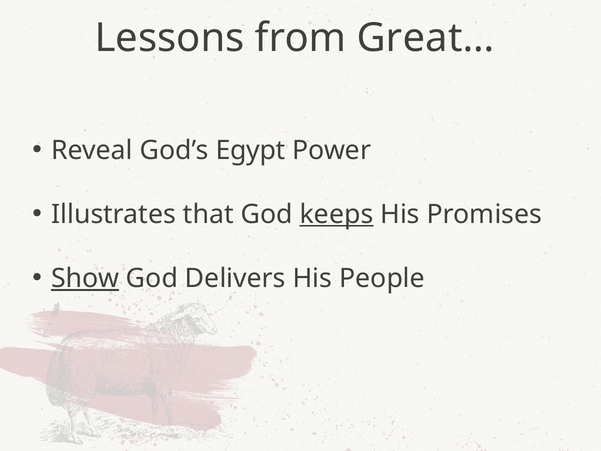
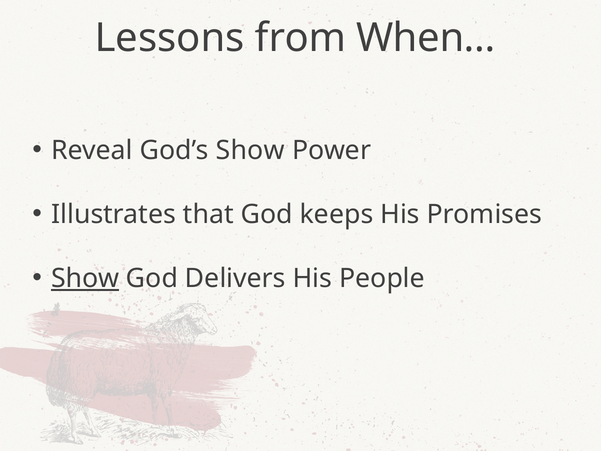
Great…: Great… -> When…
God’s Egypt: Egypt -> Show
keeps underline: present -> none
